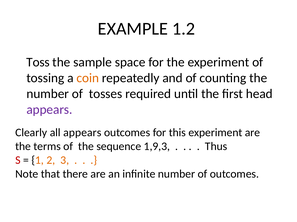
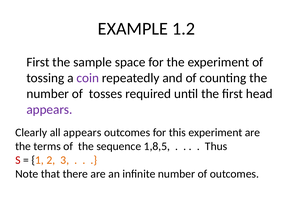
Toss at (38, 62): Toss -> First
coin colour: orange -> purple
1,9,3: 1,9,3 -> 1,8,5
